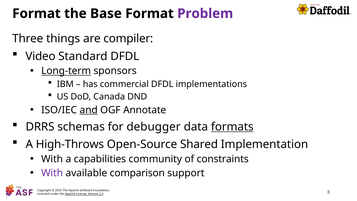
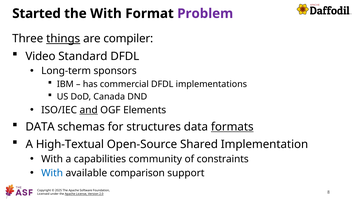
Format at (36, 14): Format -> Started
the Base: Base -> With
things underline: none -> present
Long-term underline: present -> none
Annotate: Annotate -> Elements
DRRS at (40, 127): DRRS -> DATA
debugger: debugger -> structures
High-Throws: High-Throws -> High-Textual
With at (52, 173) colour: purple -> blue
